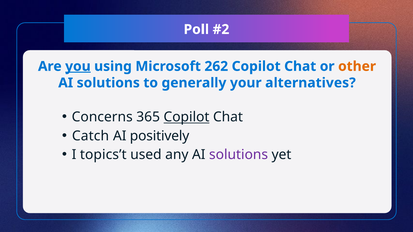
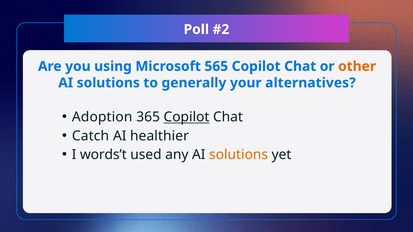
you underline: present -> none
262: 262 -> 565
Concerns: Concerns -> Adoption
positively: positively -> healthier
topics’t: topics’t -> words’t
solutions at (239, 155) colour: purple -> orange
